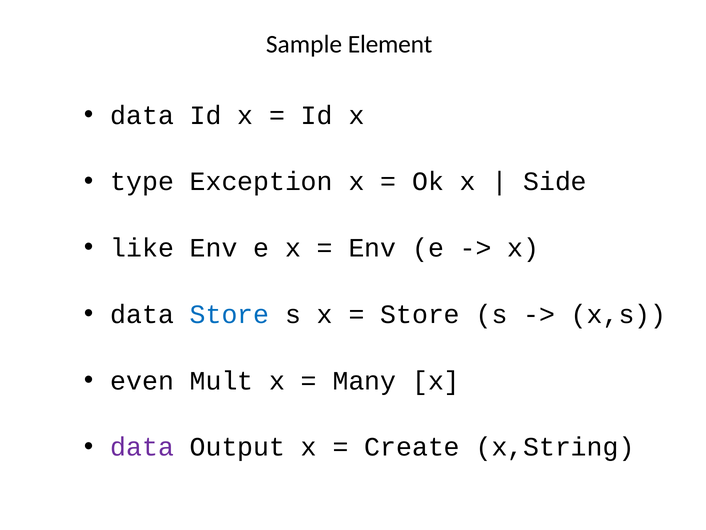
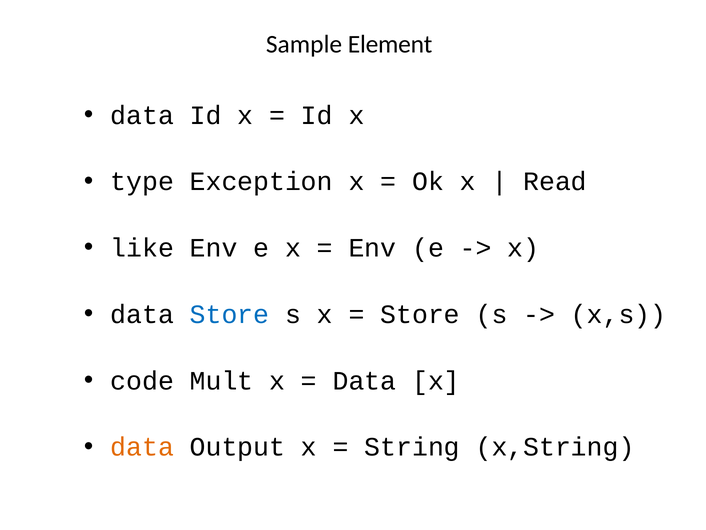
Side: Side -> Read
even: even -> code
Many at (364, 381): Many -> Data
data at (142, 447) colour: purple -> orange
Create: Create -> String
